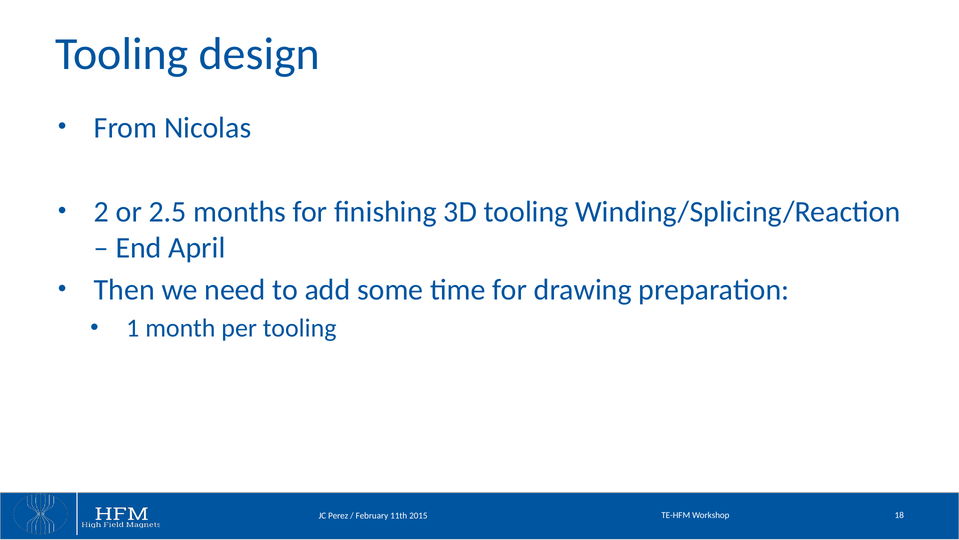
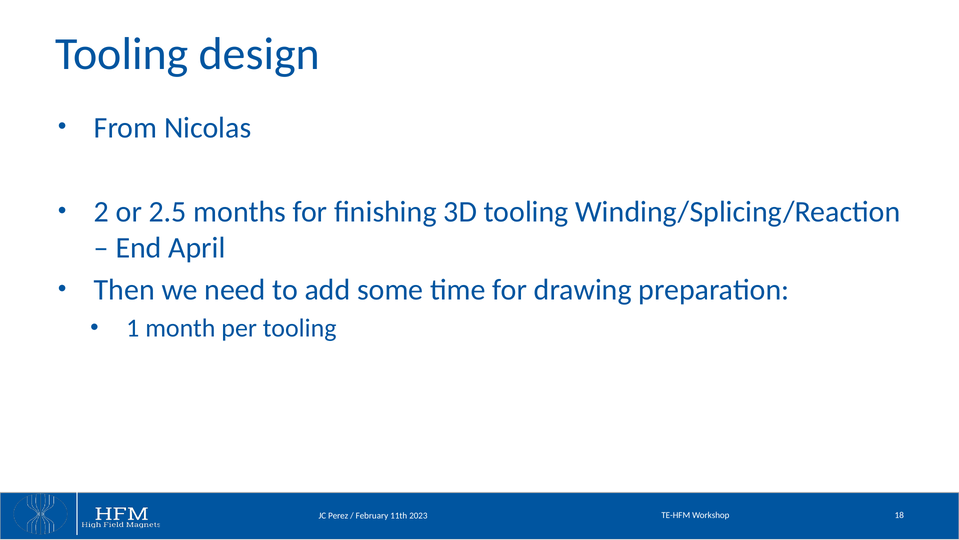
2015: 2015 -> 2023
